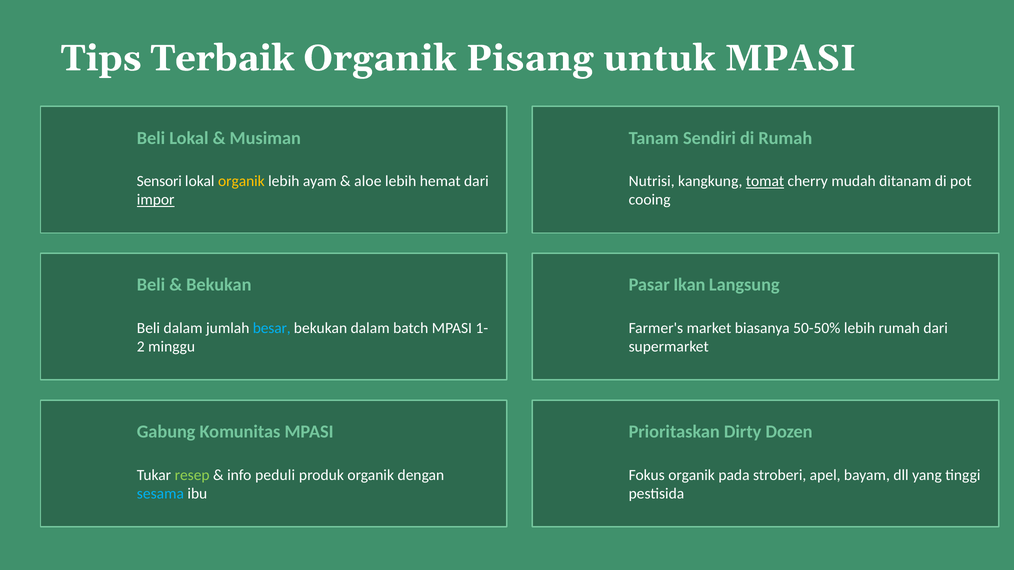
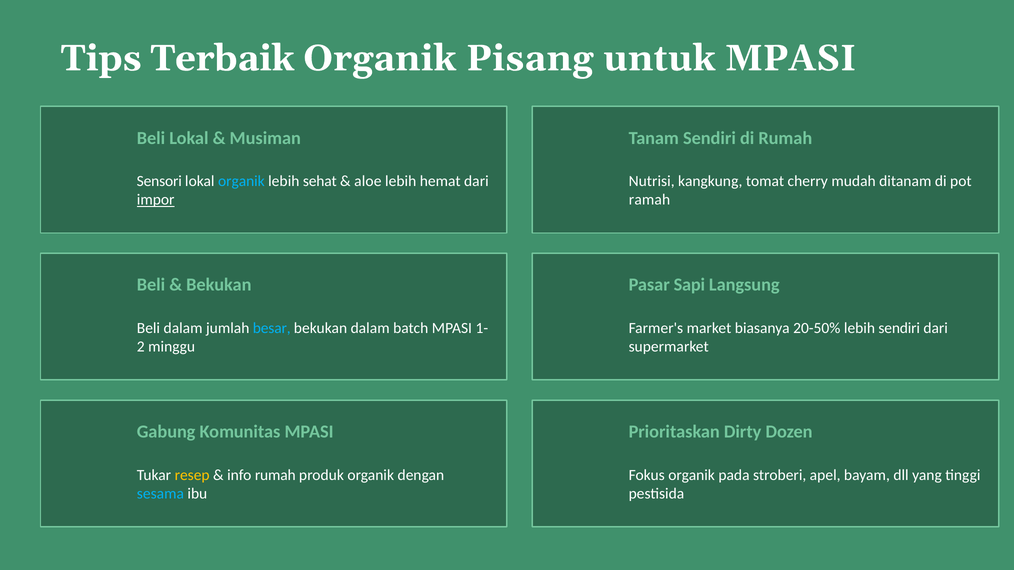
organik at (241, 181) colour: yellow -> light blue
ayam: ayam -> sehat
tomat underline: present -> none
cooing: cooing -> ramah
Ikan: Ikan -> Sapi
50-50%: 50-50% -> 20-50%
lebih rumah: rumah -> sendiri
resep colour: light green -> yellow
info peduli: peduli -> rumah
